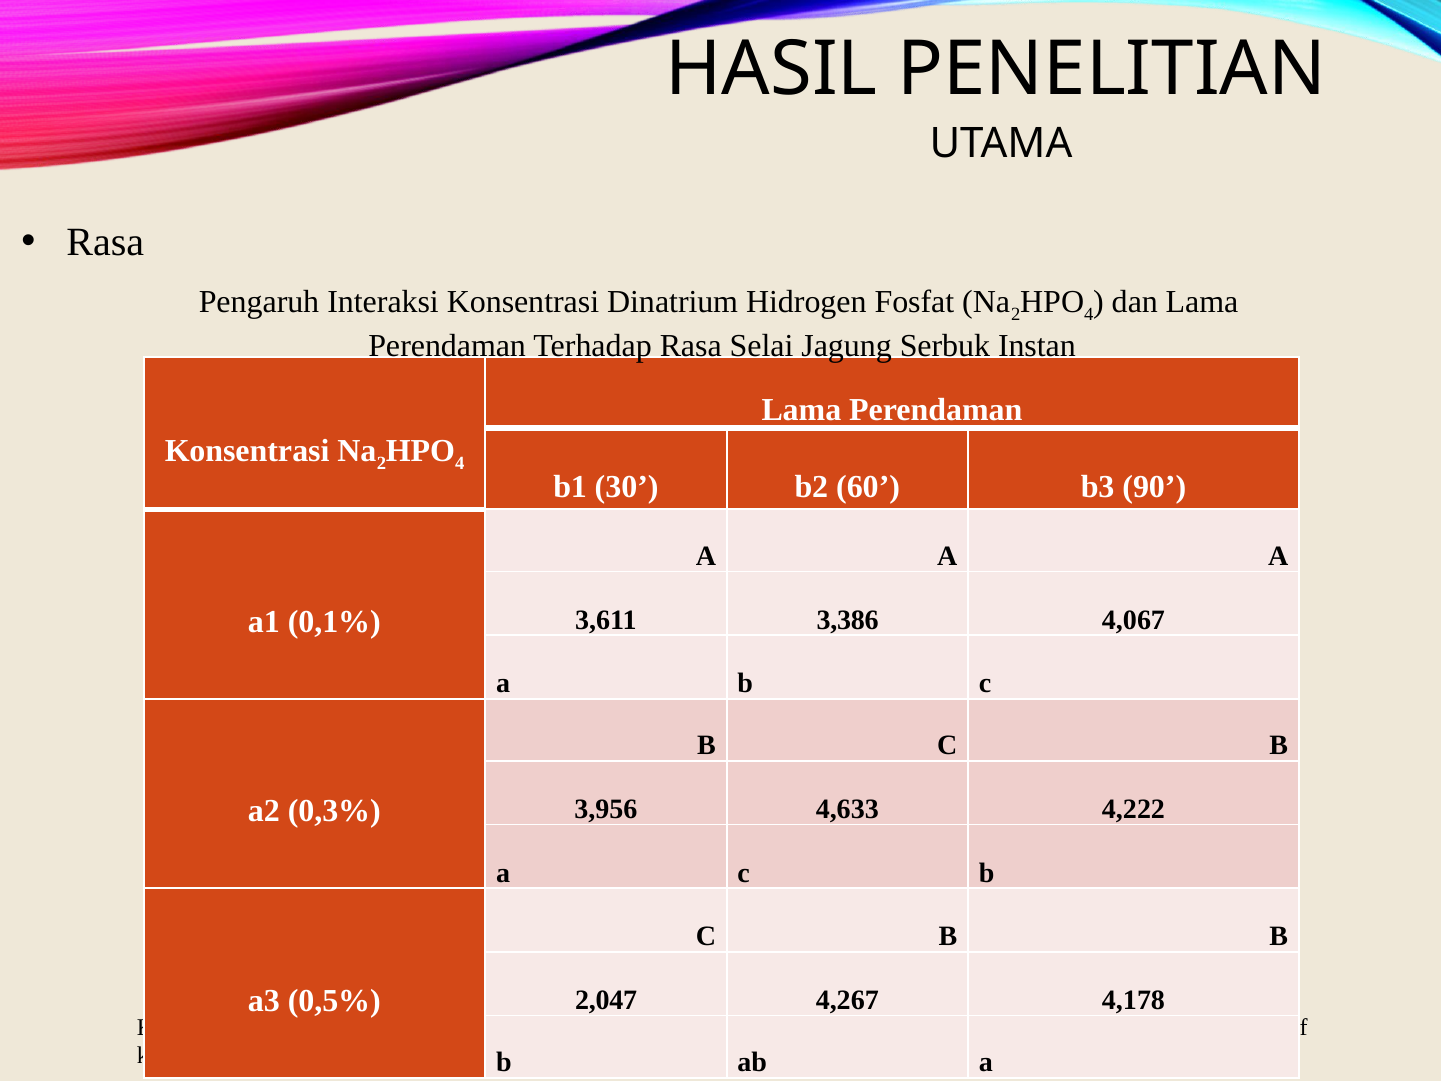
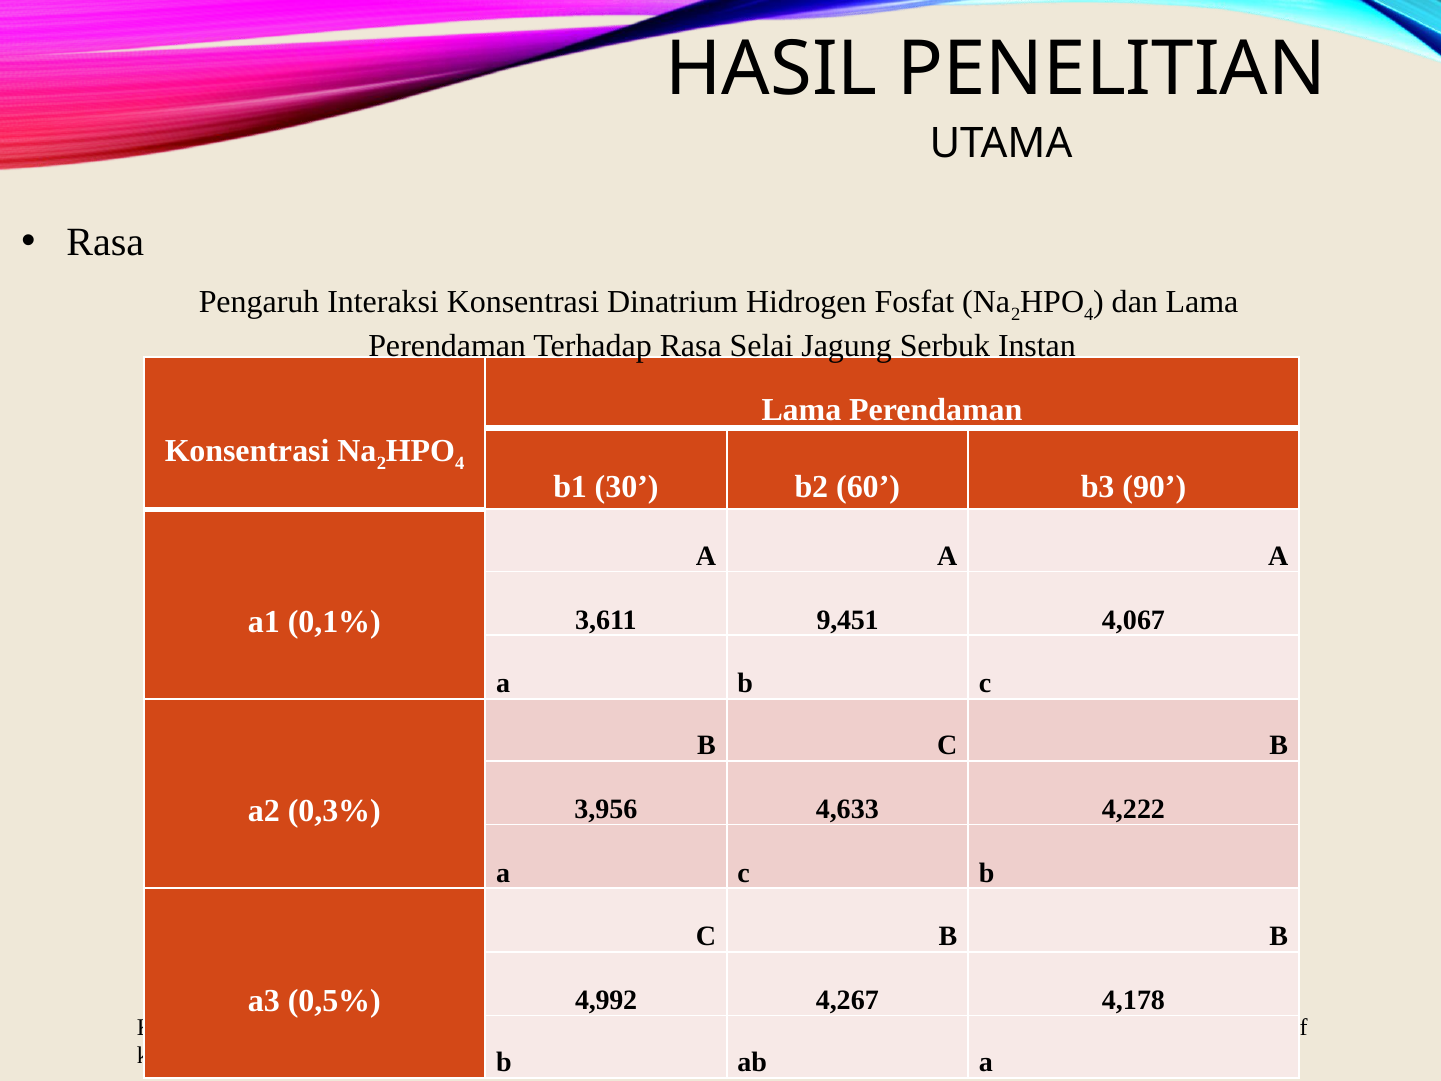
3,386: 3,386 -> 9,451
2,047: 2,047 -> 4,992
